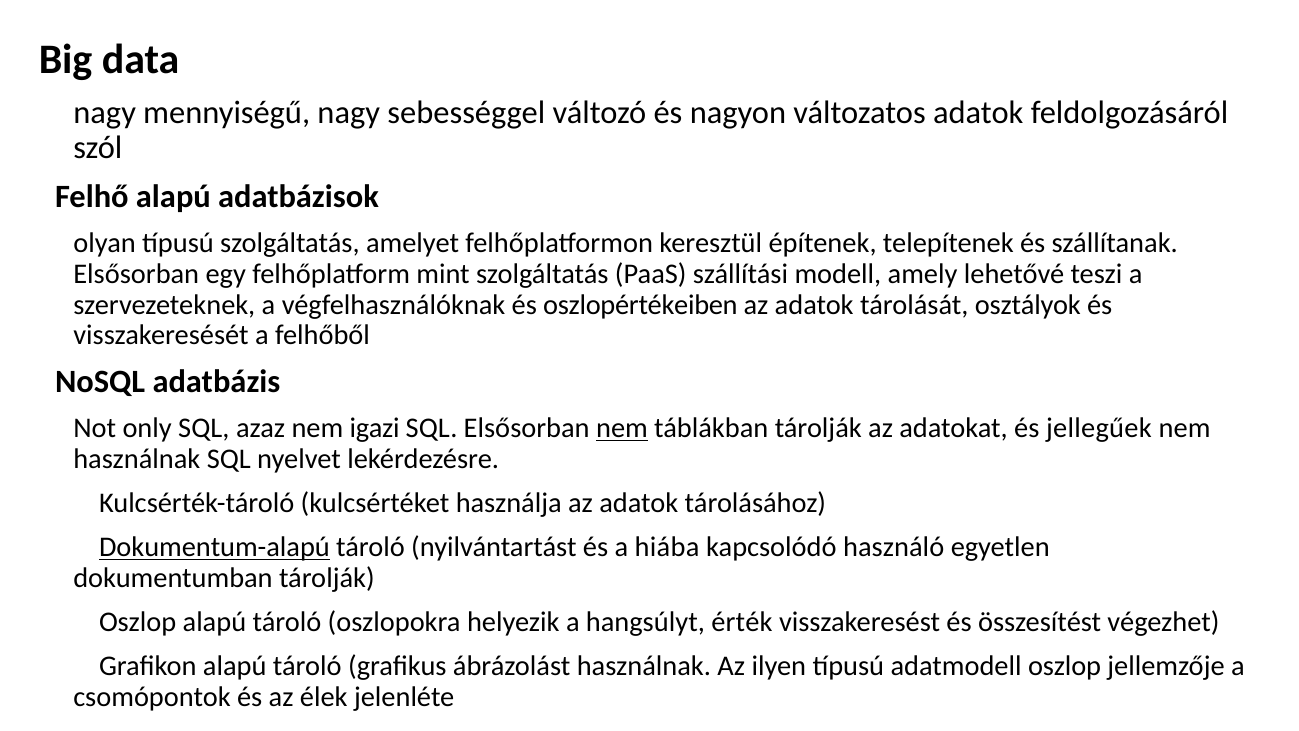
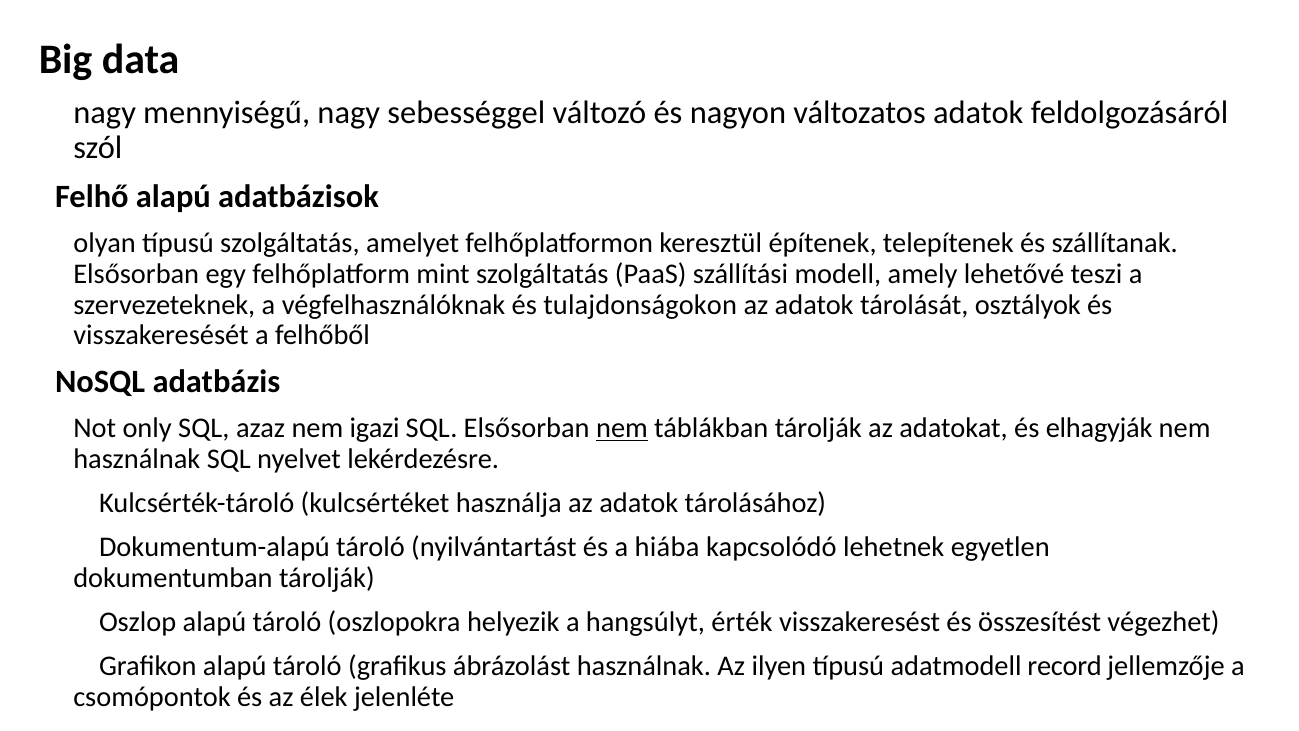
oszlopértékeiben: oszlopértékeiben -> tulajdonságokon
jellegűek: jellegűek -> elhagyják
Dokumentum-alapú underline: present -> none
használó: használó -> lehetnek
adatmodell oszlop: oszlop -> record
